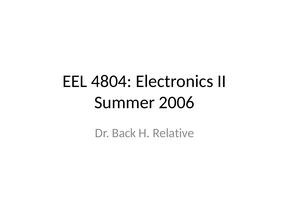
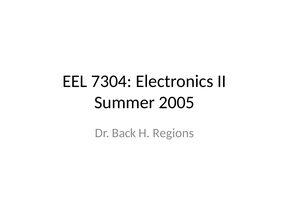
4804: 4804 -> 7304
2006: 2006 -> 2005
Relative: Relative -> Regions
